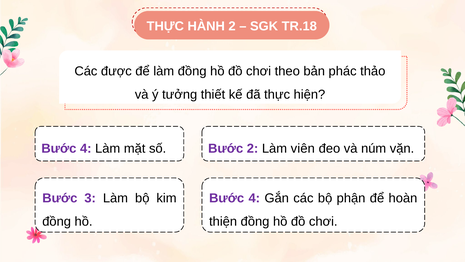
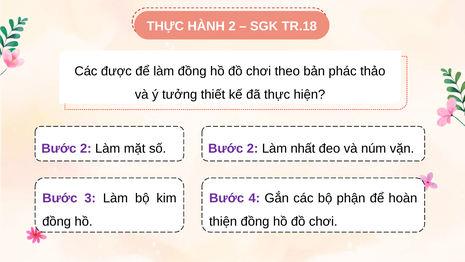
4 at (86, 148): 4 -> 2
viên: viên -> nhất
